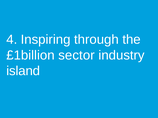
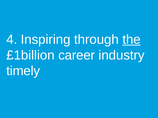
the underline: none -> present
sector: sector -> career
island: island -> timely
